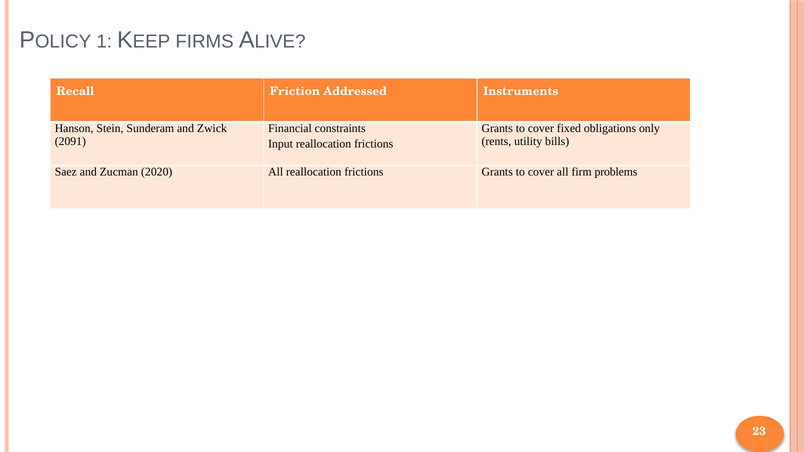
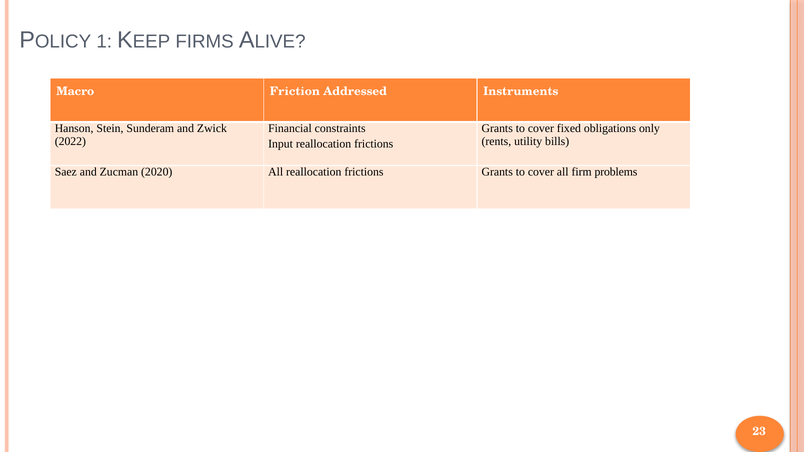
Recall: Recall -> Macro
2091: 2091 -> 2022
